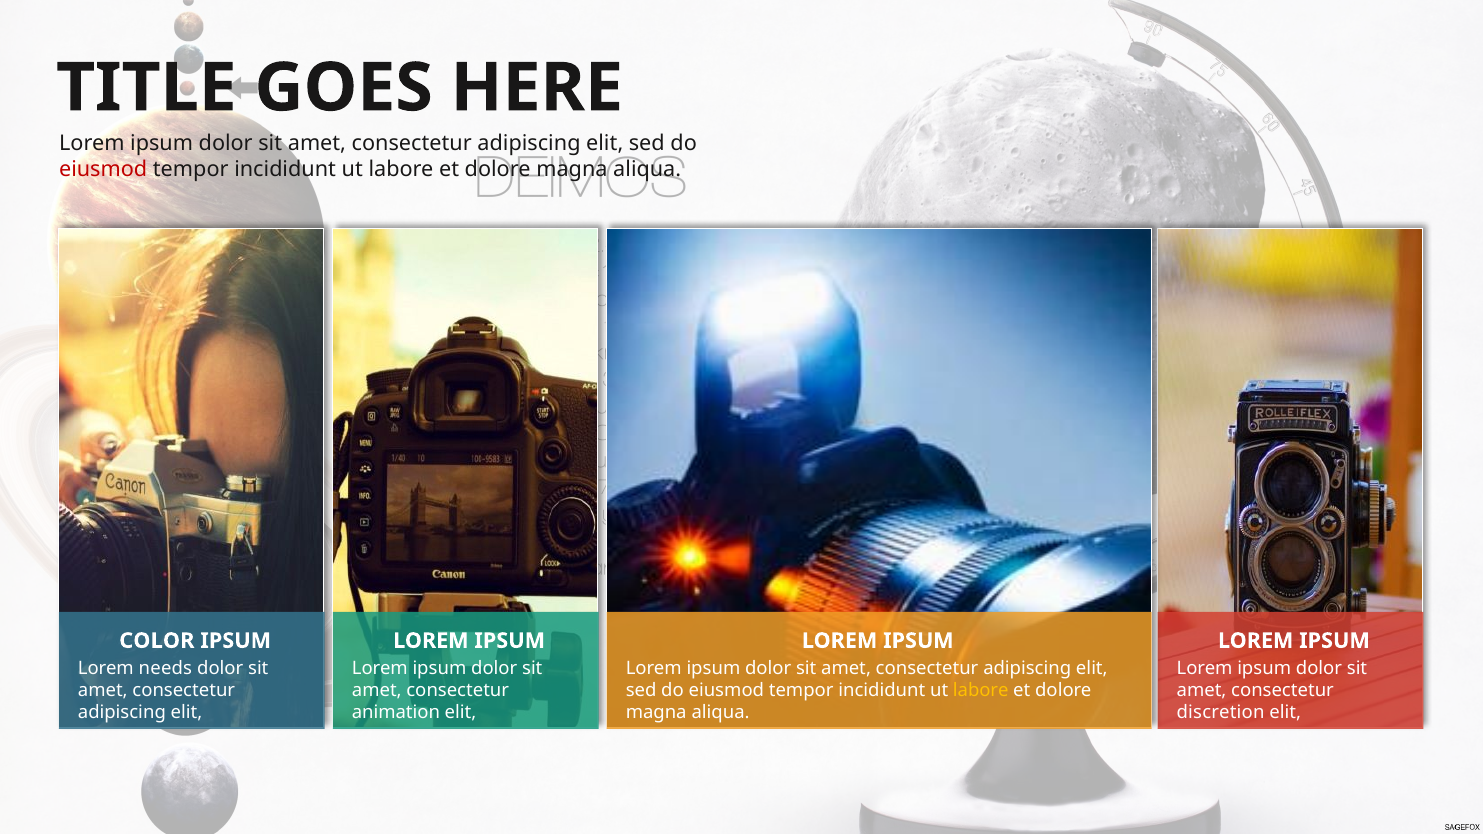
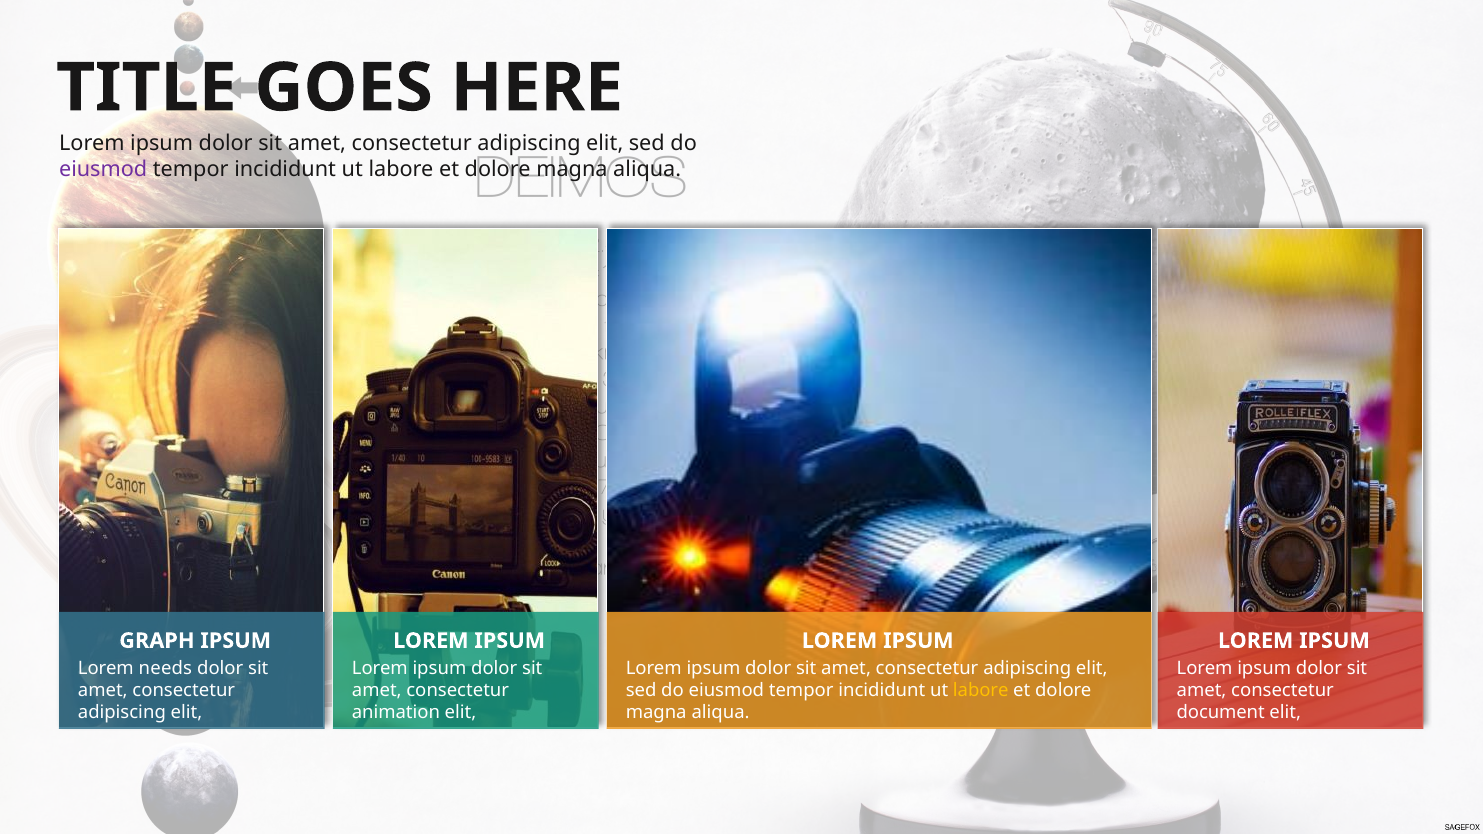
eiusmod at (103, 169) colour: red -> purple
COLOR: COLOR -> GRAPH
discretion: discretion -> document
